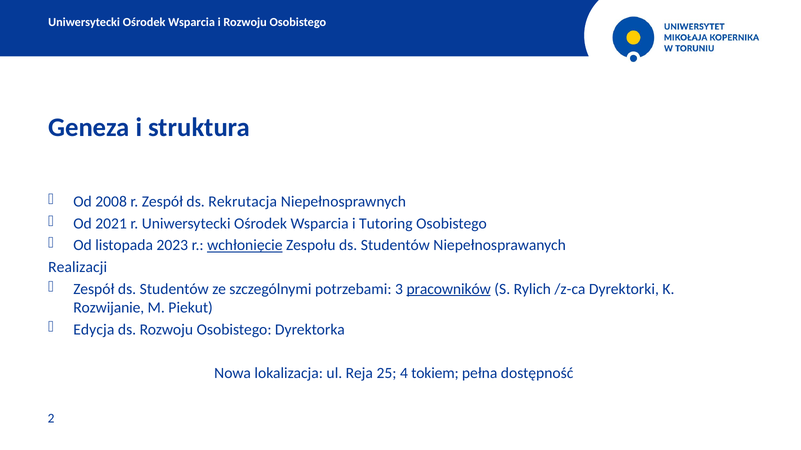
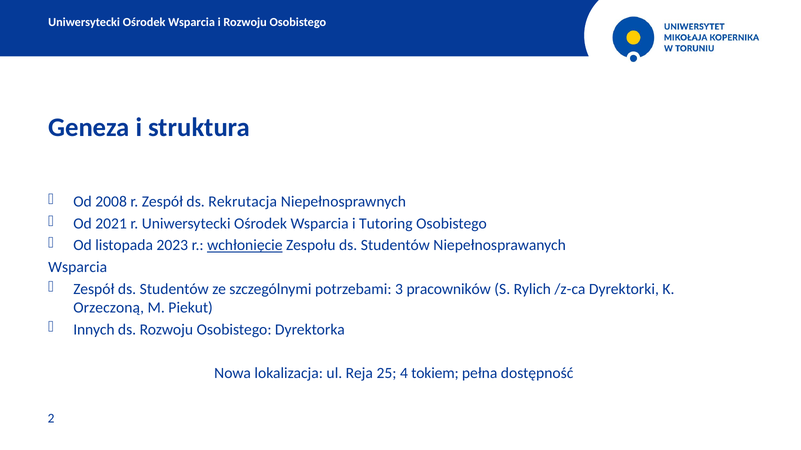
Realizacji at (78, 267): Realizacji -> Wsparcia
pracowników underline: present -> none
Rozwijanie: Rozwijanie -> Orzeczoną
Edycja: Edycja -> Innych
